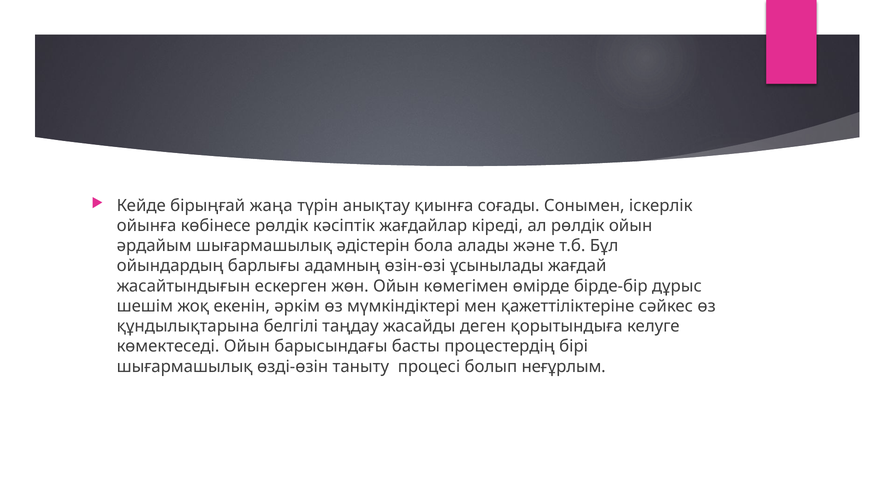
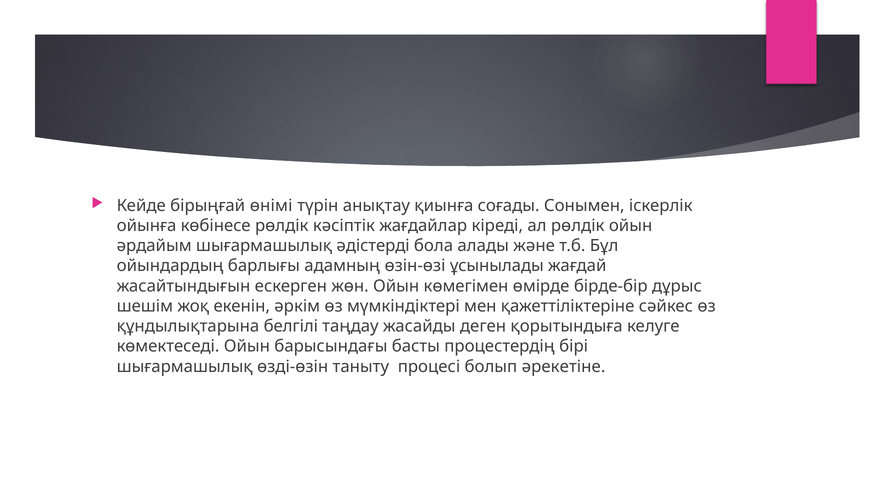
жаңа: жаңа -> өнімі
әдістерін: әдістерін -> әдістерді
неғұрлым: неғұрлым -> әрекетіне
